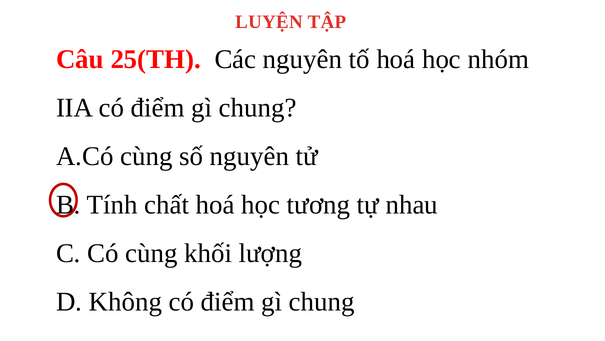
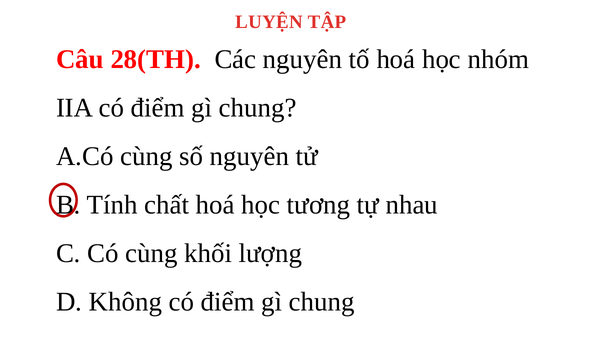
25(TH: 25(TH -> 28(TH
